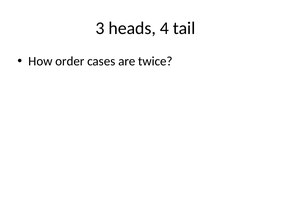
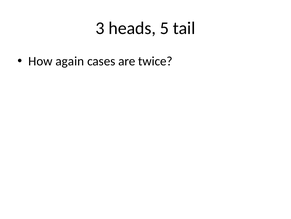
4: 4 -> 5
order: order -> again
